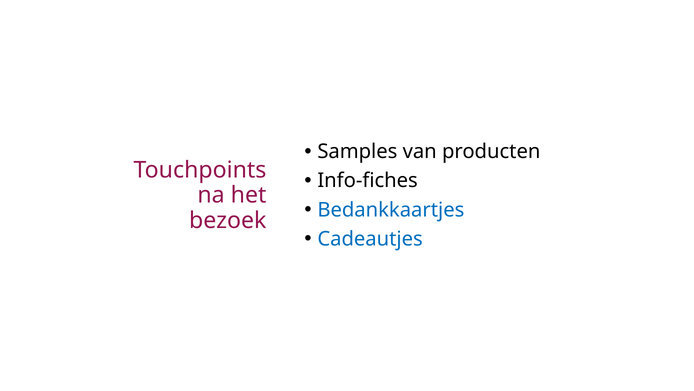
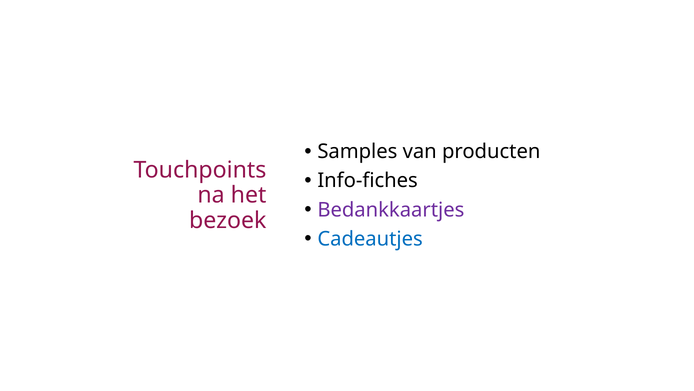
Bedankkaartjes colour: blue -> purple
